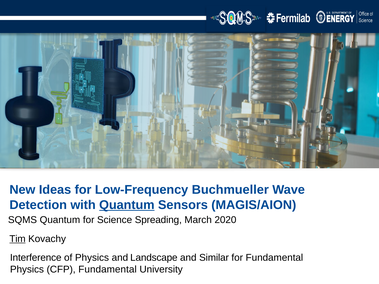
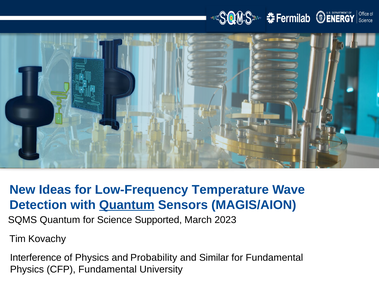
Buchmueller: Buchmueller -> Temperature
Spreading: Spreading -> Supported
2020: 2020 -> 2023
Tim underline: present -> none
Landscape: Landscape -> Probability
